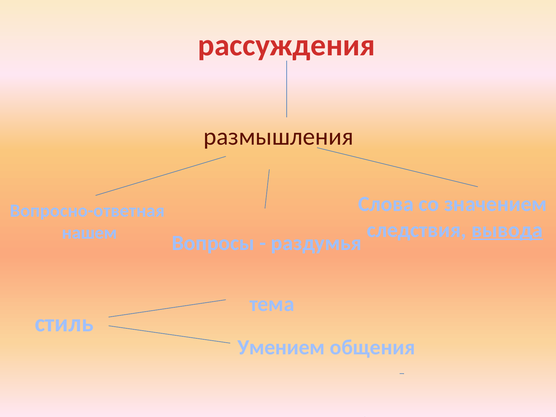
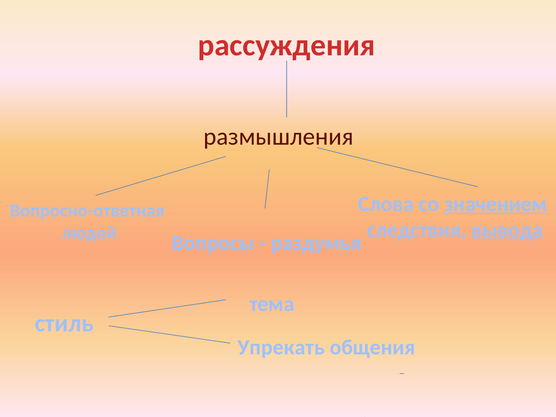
значением underline: none -> present
нашем: нашем -> людей
Умением: Умением -> Упрекать
